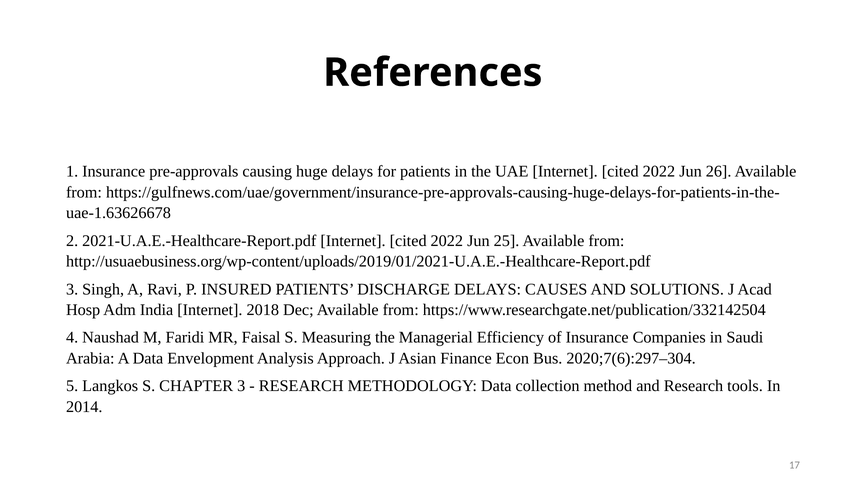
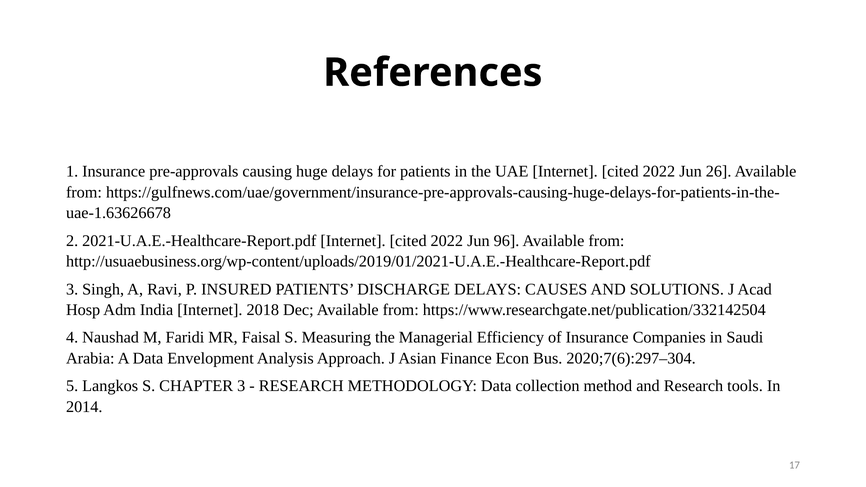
25: 25 -> 96
